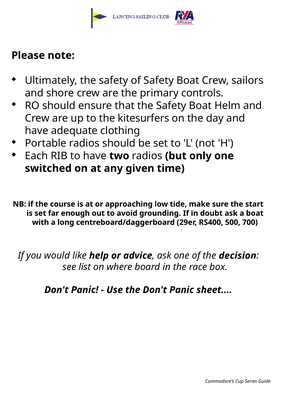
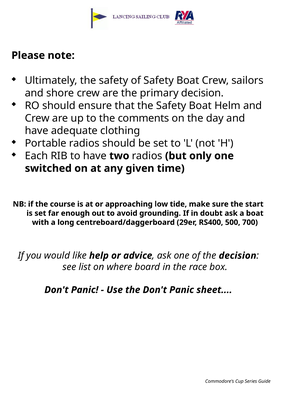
primary controls: controls -> decision
kitesurfers: kitesurfers -> comments
